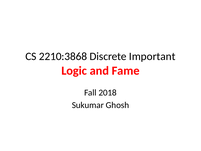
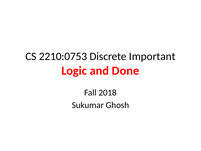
2210:3868: 2210:3868 -> 2210:0753
Fame: Fame -> Done
